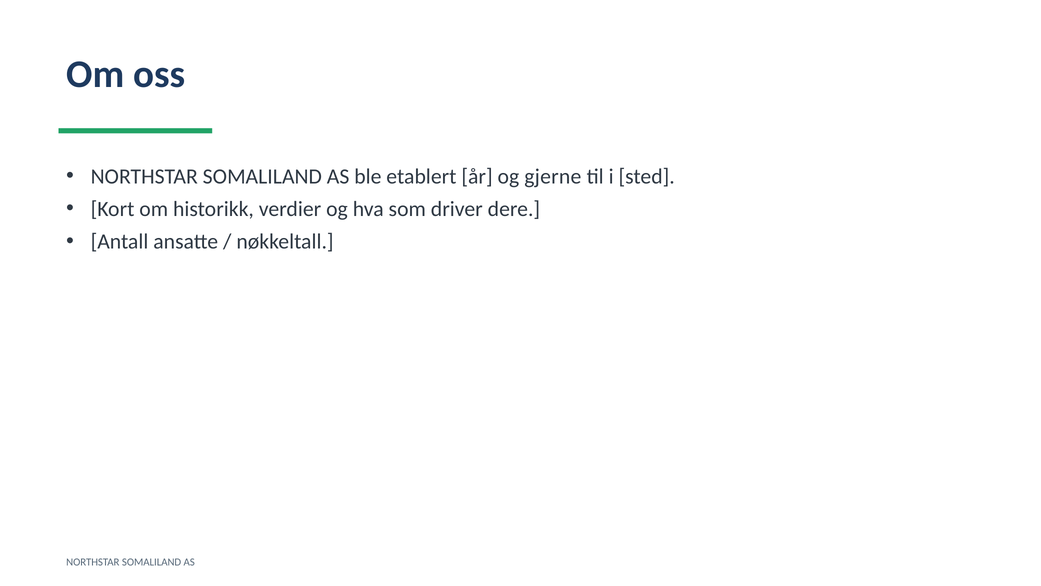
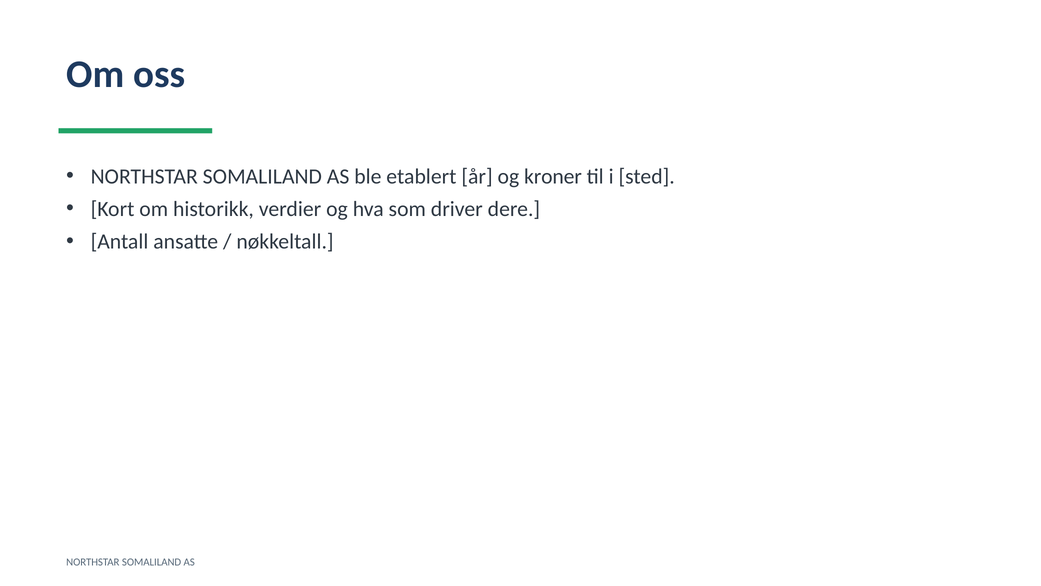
gjerne: gjerne -> kroner
